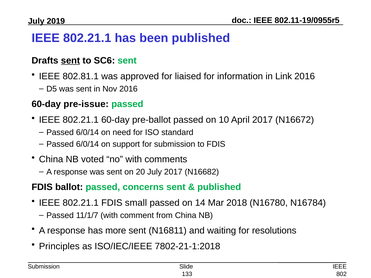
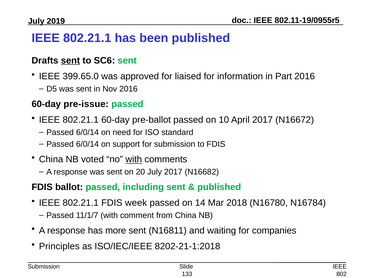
802.81.1: 802.81.1 -> 399.65.0
Link: Link -> Part
with at (134, 160) underline: none -> present
concerns: concerns -> including
small: small -> week
resolutions: resolutions -> companies
7802-21-1:2018: 7802-21-1:2018 -> 8202-21-1:2018
